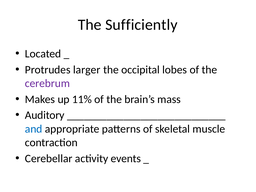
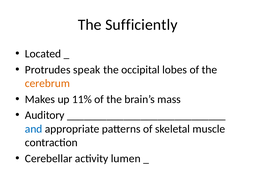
larger: larger -> speak
cerebrum colour: purple -> orange
events: events -> lumen
